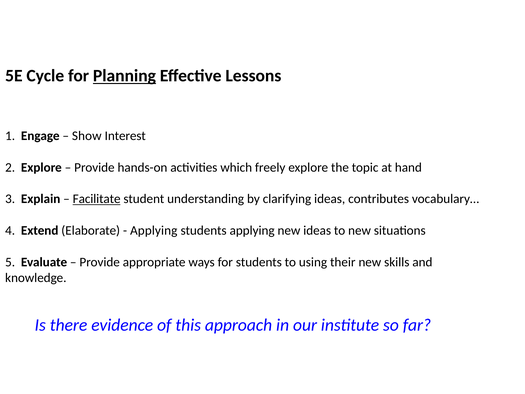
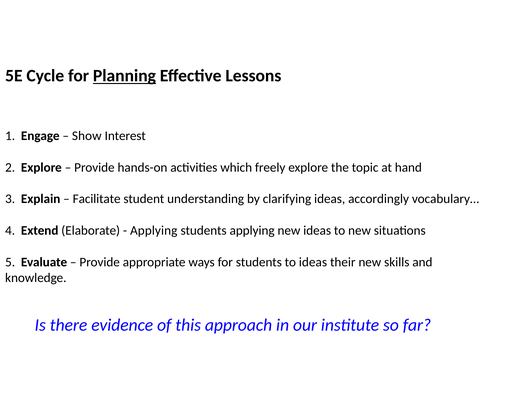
Facilitate underline: present -> none
contributes: contributes -> accordingly
to using: using -> ideas
